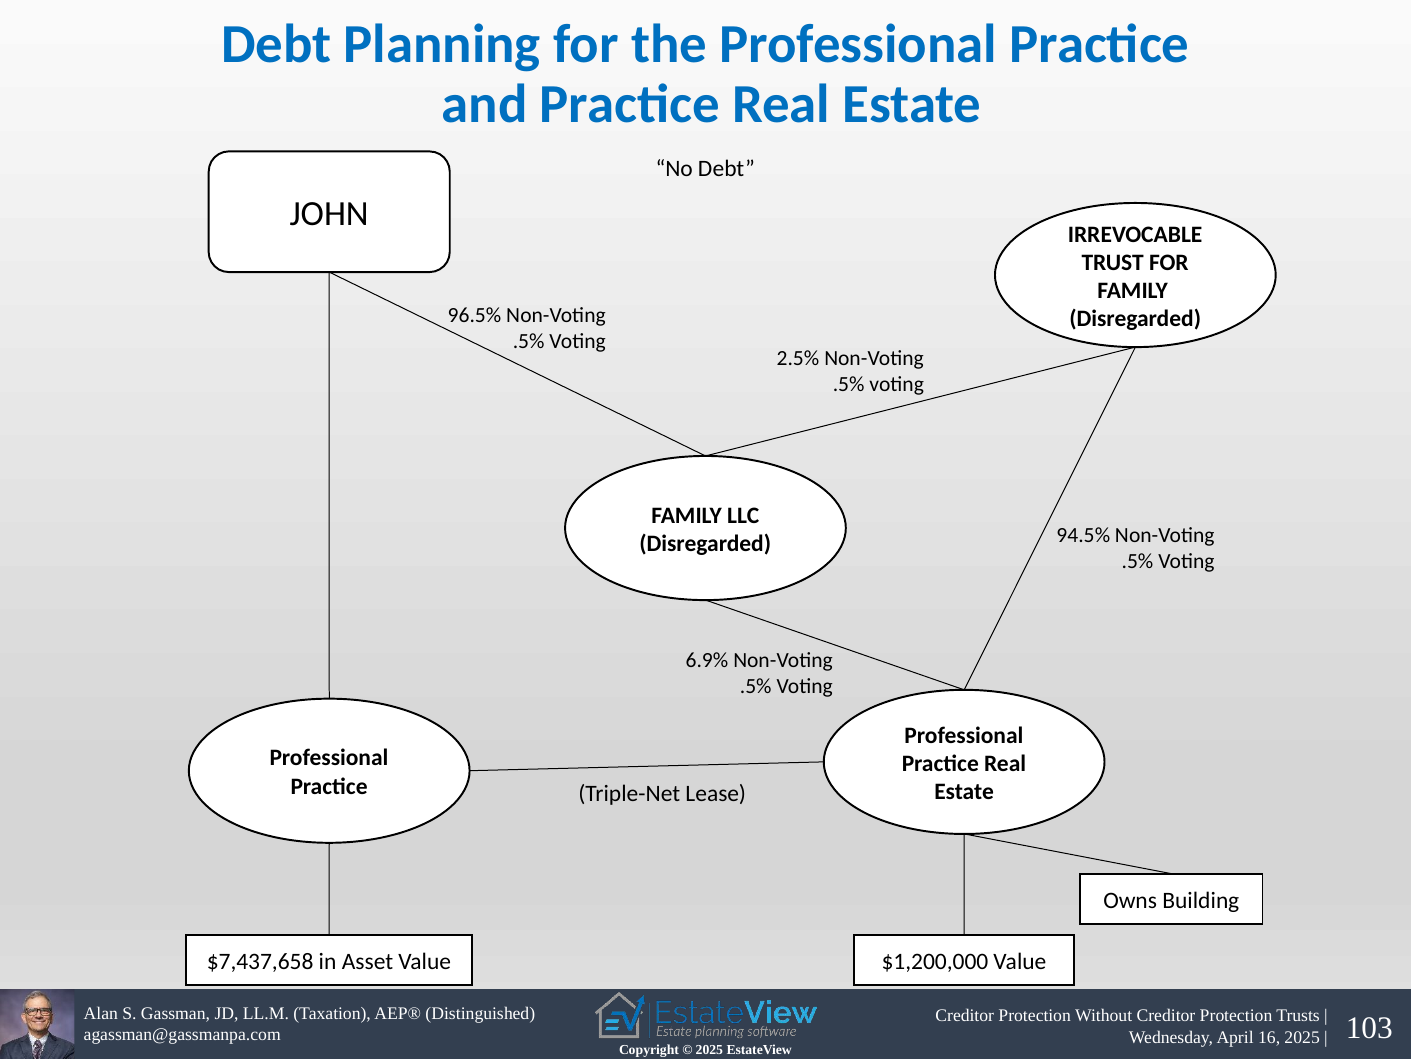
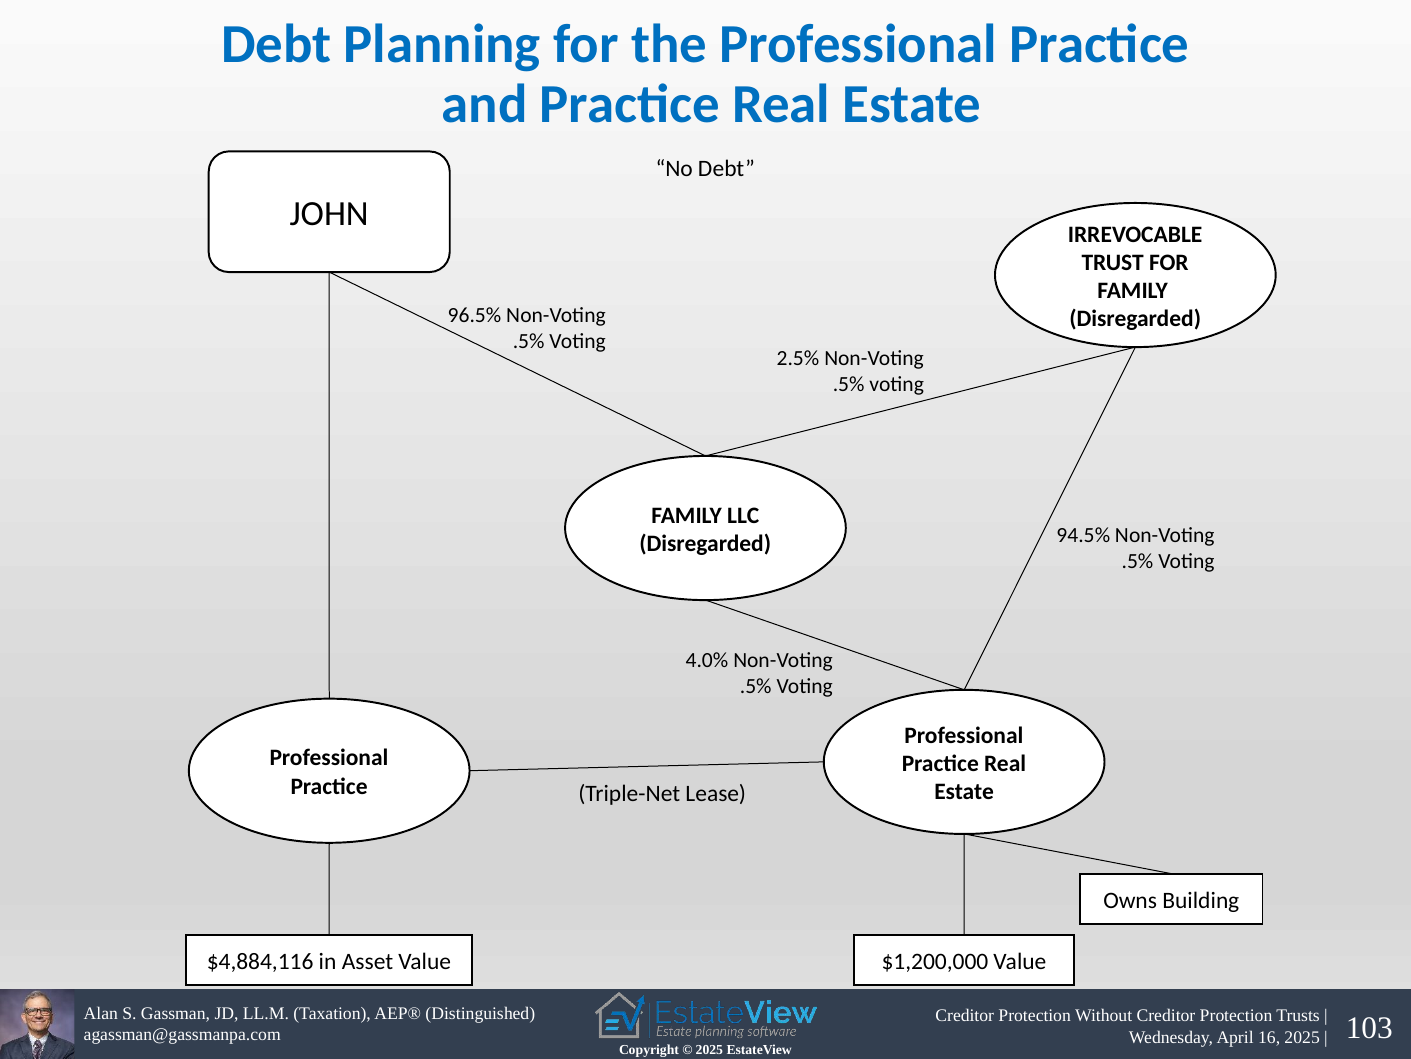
6.9%: 6.9% -> 4.0%
$7,437,658: $7,437,658 -> $4,884,116
